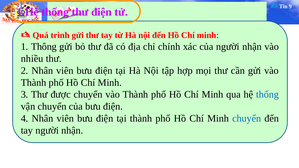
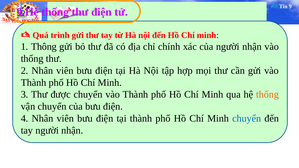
1.Hệ: 1.Hệ -> 9.Hệ
nhiều at (32, 59): nhiều -> thống
thống at (268, 95) colour: blue -> orange
